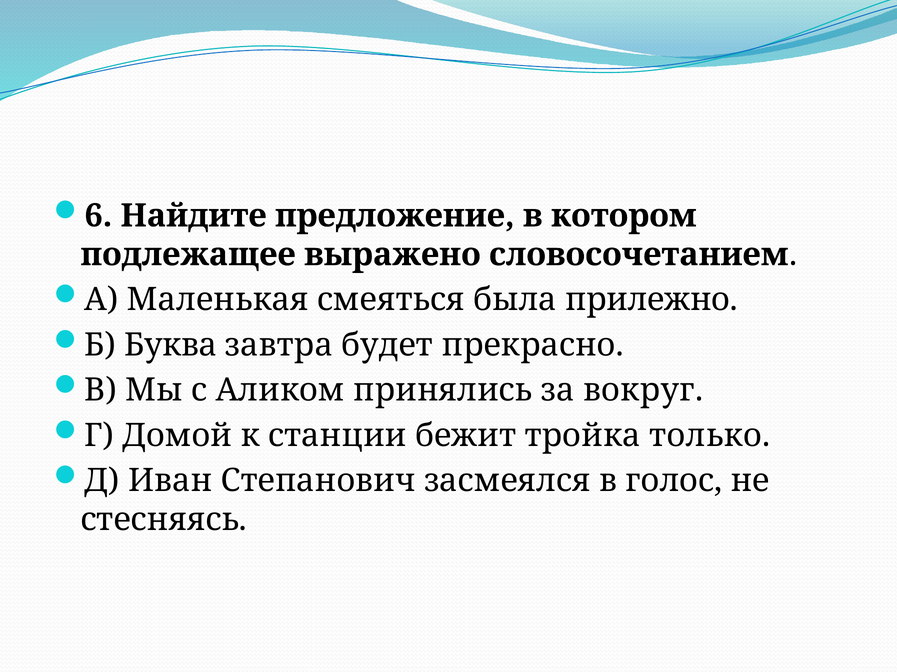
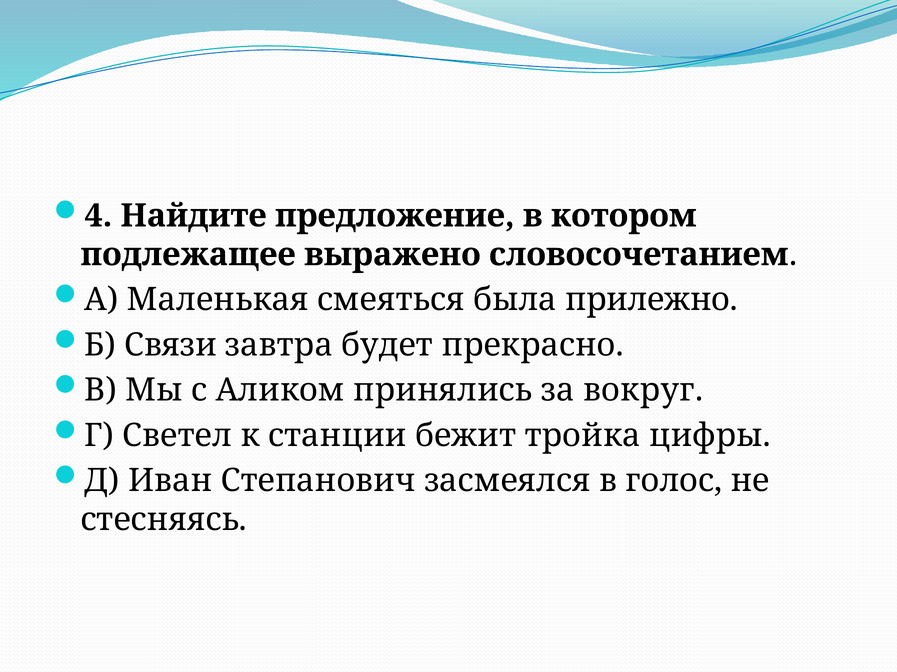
6: 6 -> 4
Буква: Буква -> Связи
Домой: Домой -> Светел
только: только -> цифры
